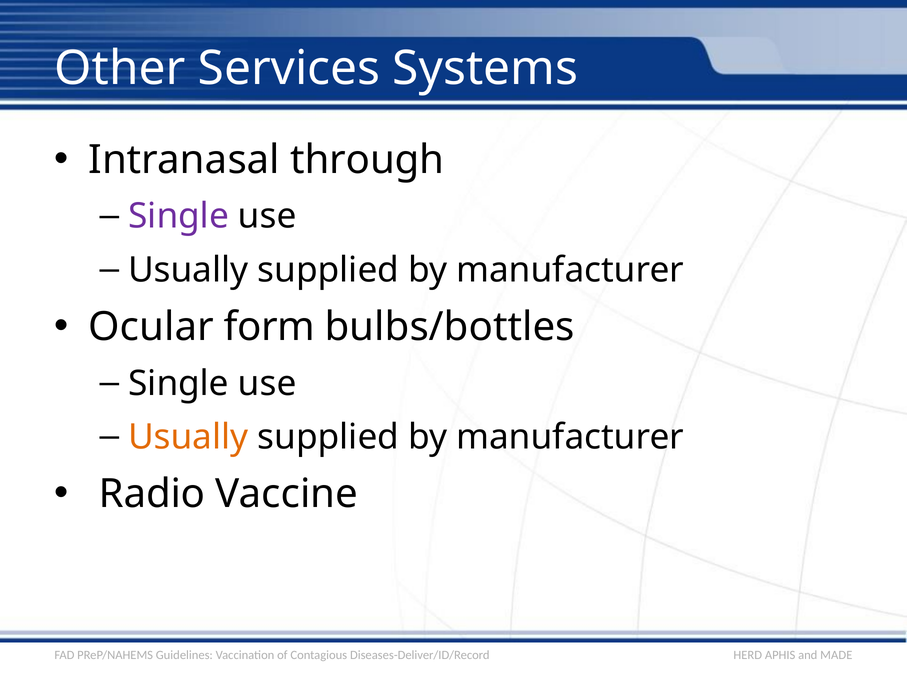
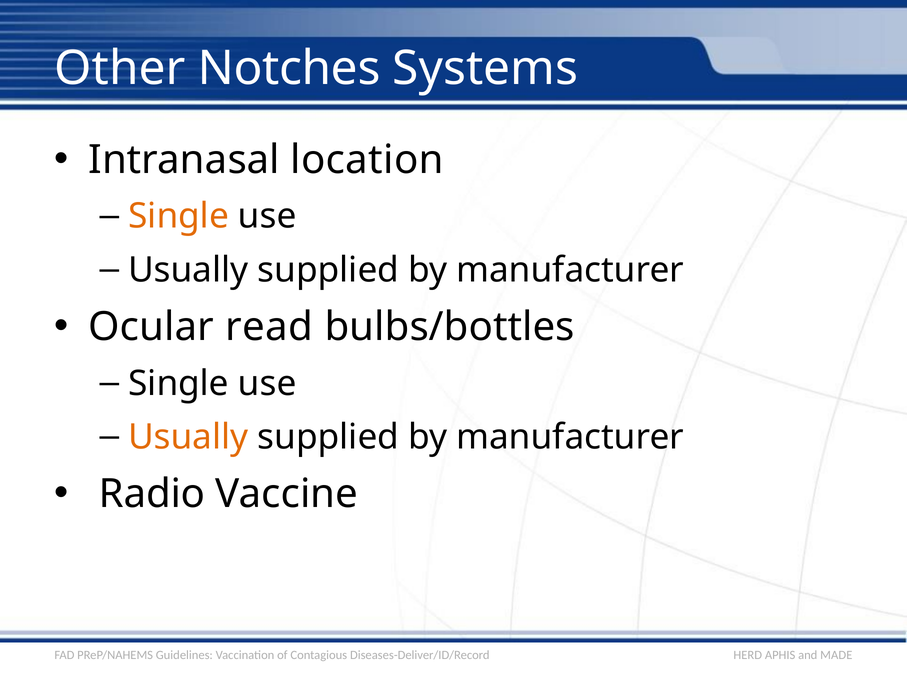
Services: Services -> Notches
through: through -> location
Single at (179, 216) colour: purple -> orange
form: form -> read
